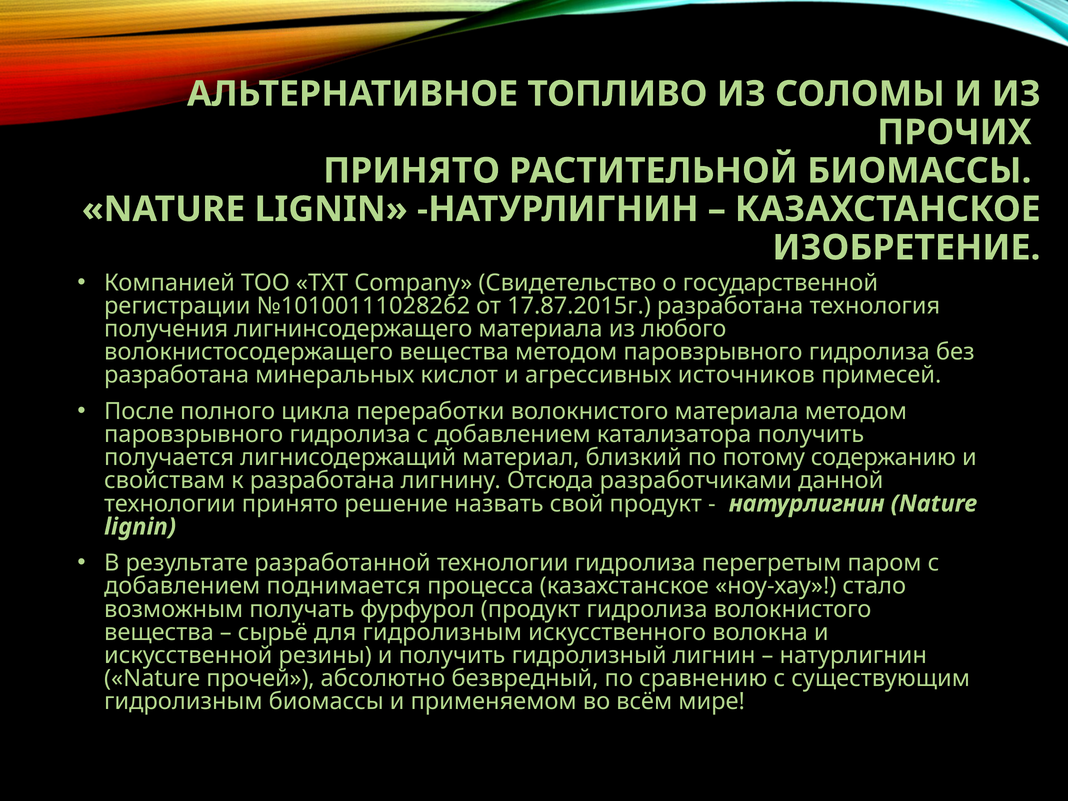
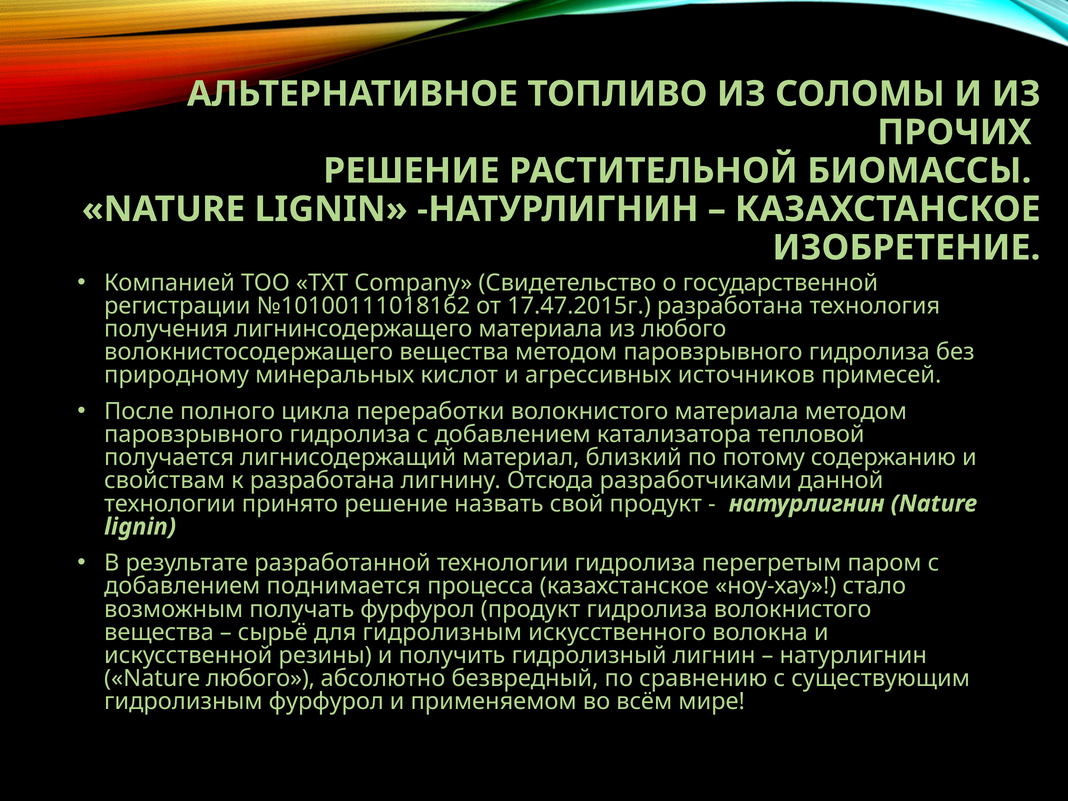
ПРИНЯТО at (412, 171): ПРИНЯТО -> РЕШЕНИЕ
№10100111028262: №10100111028262 -> №10100111018162
17.87.2015г: 17.87.2015г -> 17.47.2015г
разработана at (177, 375): разработана -> природному
катализатора получить: получить -> тепловой
Nature прочей: прочей -> любого
гидролизным биомассы: биомассы -> фурфурол
